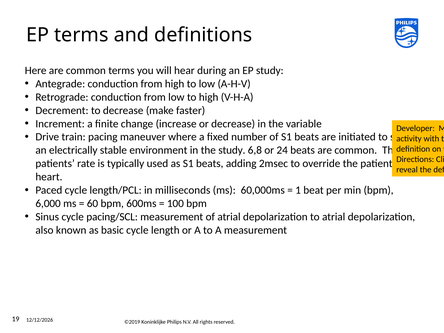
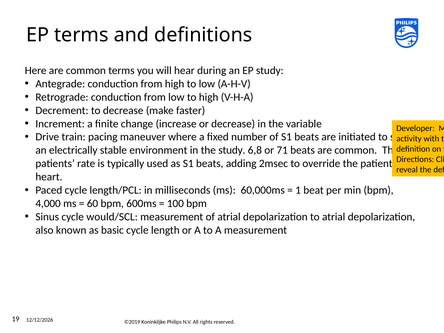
24: 24 -> 71
6,000: 6,000 -> 4,000
pacing/SCL: pacing/SCL -> would/SCL
